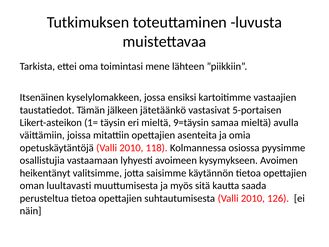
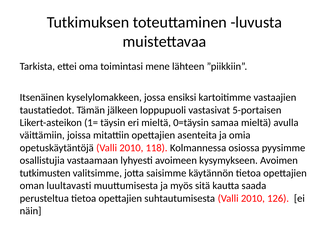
jätetäänkö: jätetäänkö -> loppupuoli
9=täysin: 9=täysin -> 0=täysin
heikentänyt: heikentänyt -> tutkimusten
